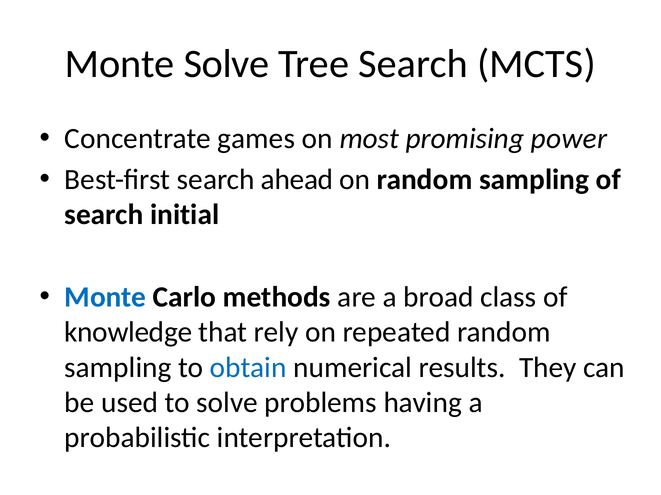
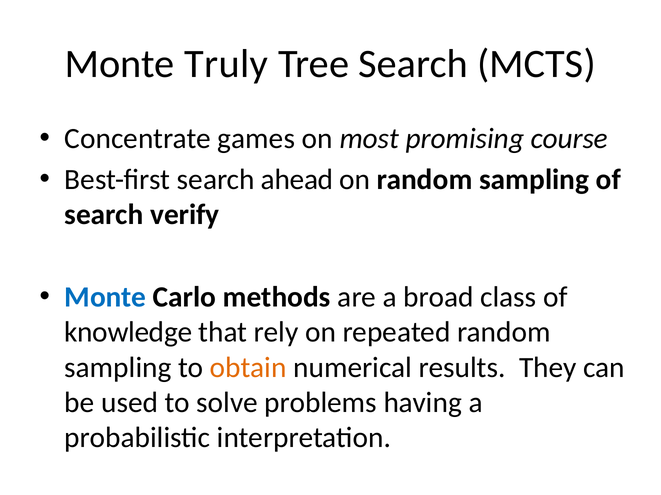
Monte Solve: Solve -> Truly
power: power -> course
initial: initial -> verify
obtain colour: blue -> orange
